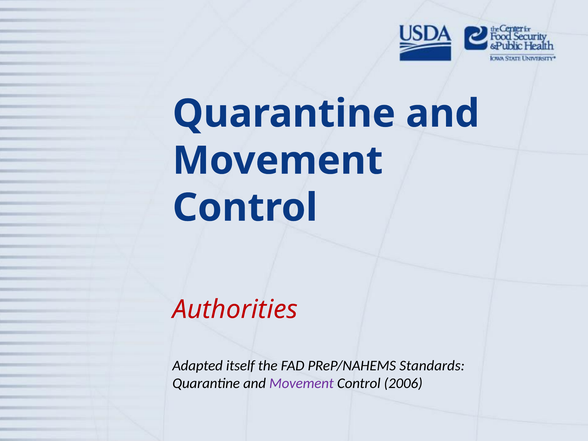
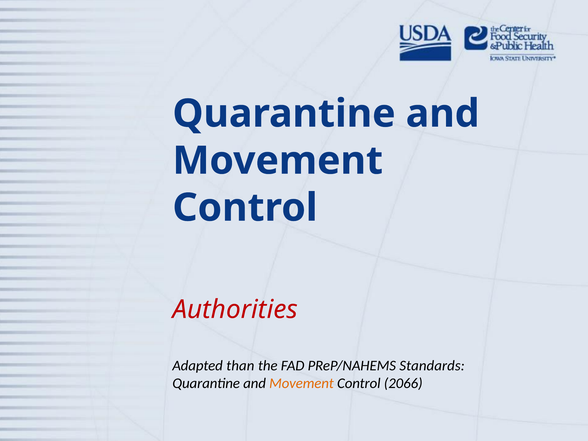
itself: itself -> than
Movement at (302, 383) colour: purple -> orange
2006: 2006 -> 2066
